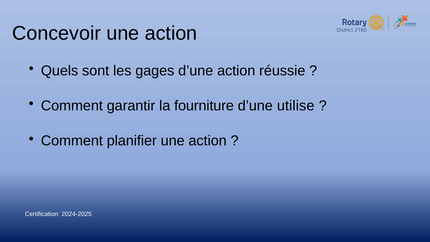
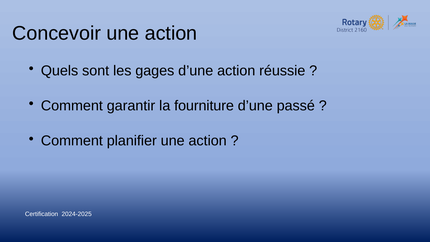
utilise: utilise -> passé
